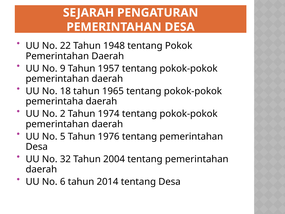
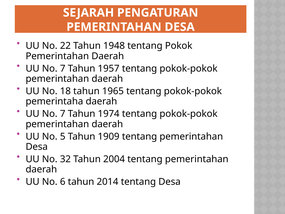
9 at (63, 68): 9 -> 7
2 at (63, 114): 2 -> 7
1976: 1976 -> 1909
